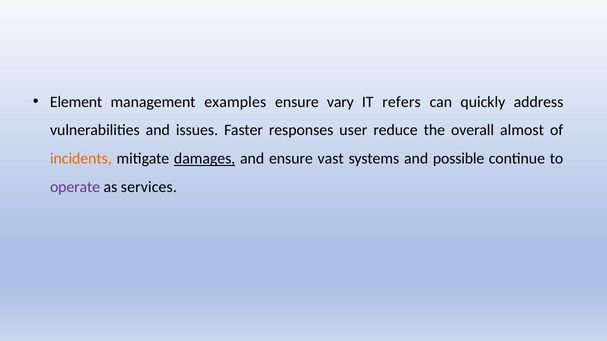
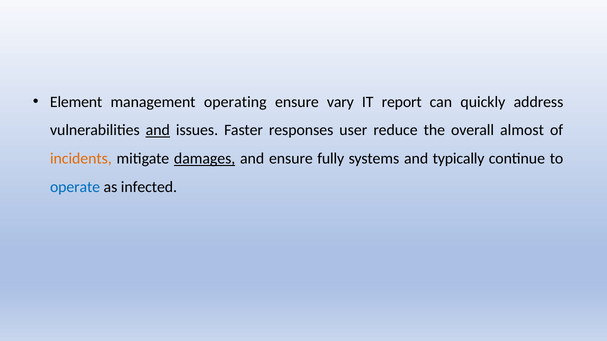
examples: examples -> operating
refers: refers -> report
and at (158, 130) underline: none -> present
vast: vast -> fully
possible: possible -> typically
operate colour: purple -> blue
services: services -> infected
